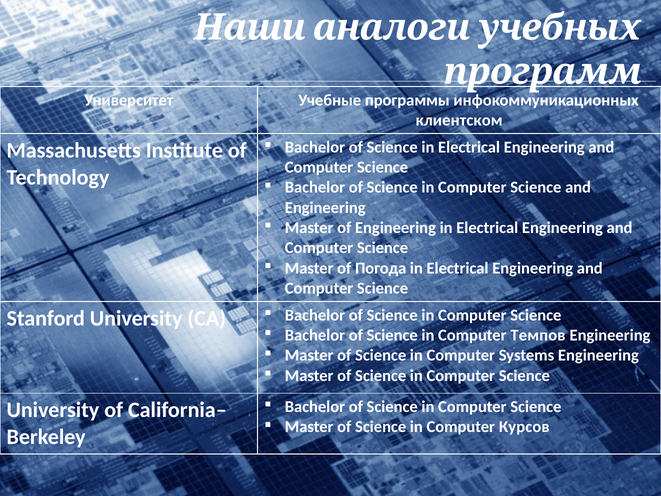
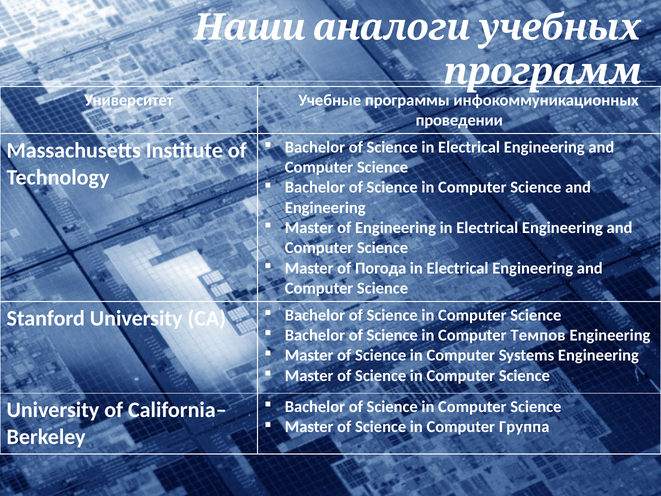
клиентском: клиентском -> проведении
Курсов: Курсов -> Группа
